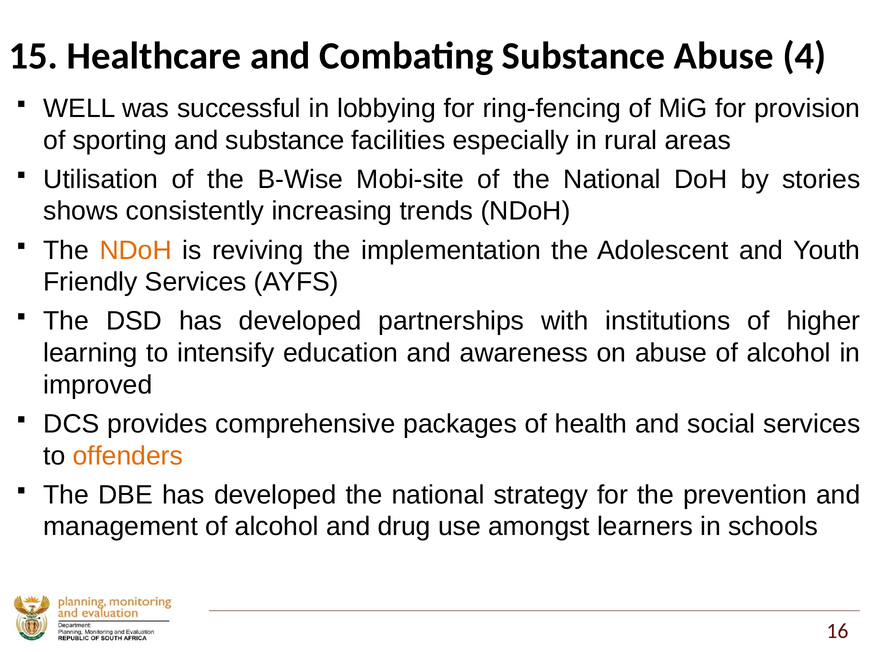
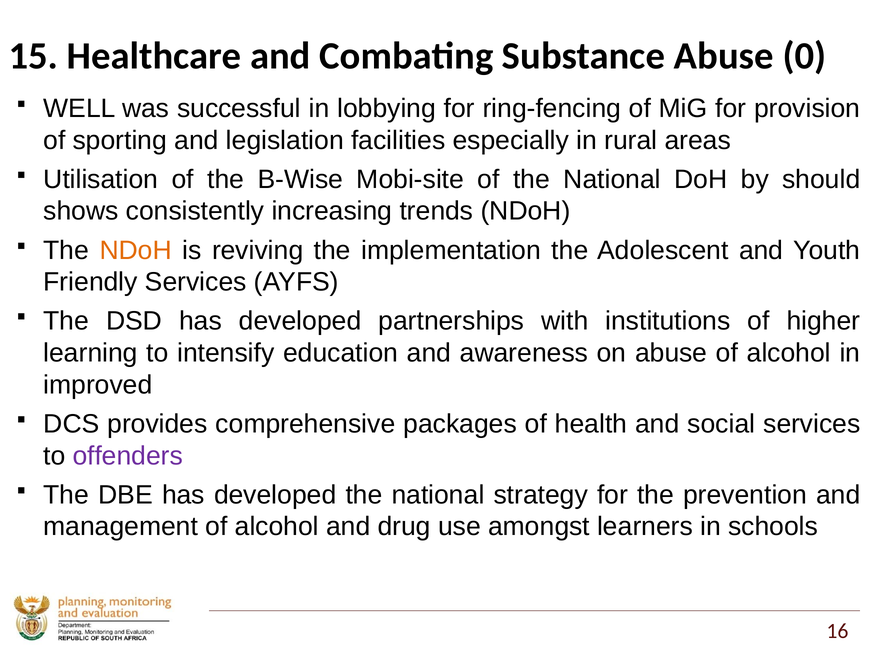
4: 4 -> 0
and substance: substance -> legislation
stories: stories -> should
offenders colour: orange -> purple
